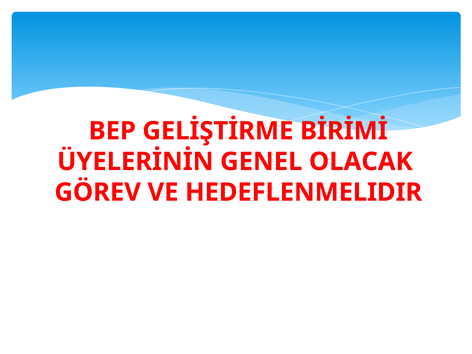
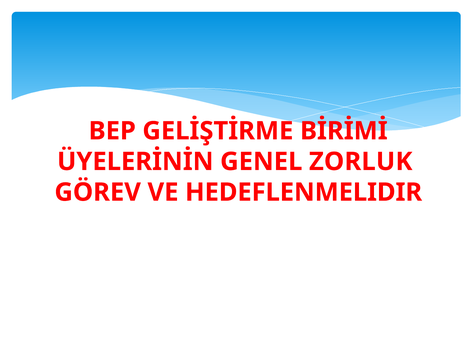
OLACAK: OLACAK -> ZORLUK
